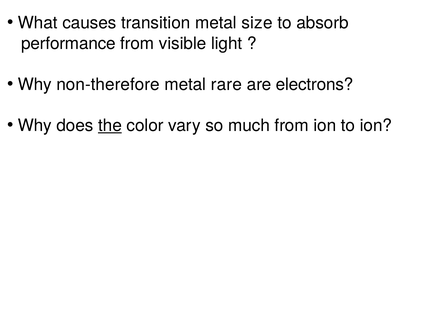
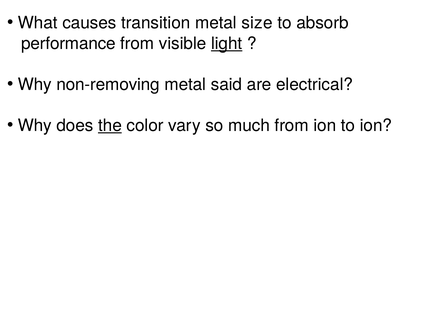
light underline: none -> present
non-therefore: non-therefore -> non-removing
rare: rare -> said
electrons: electrons -> electrical
